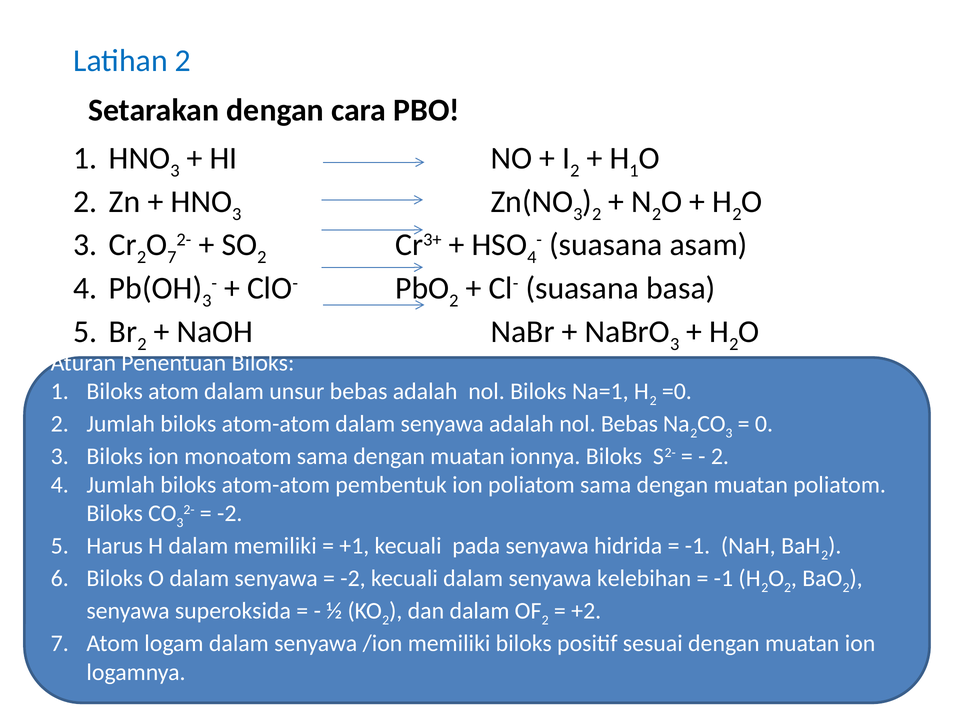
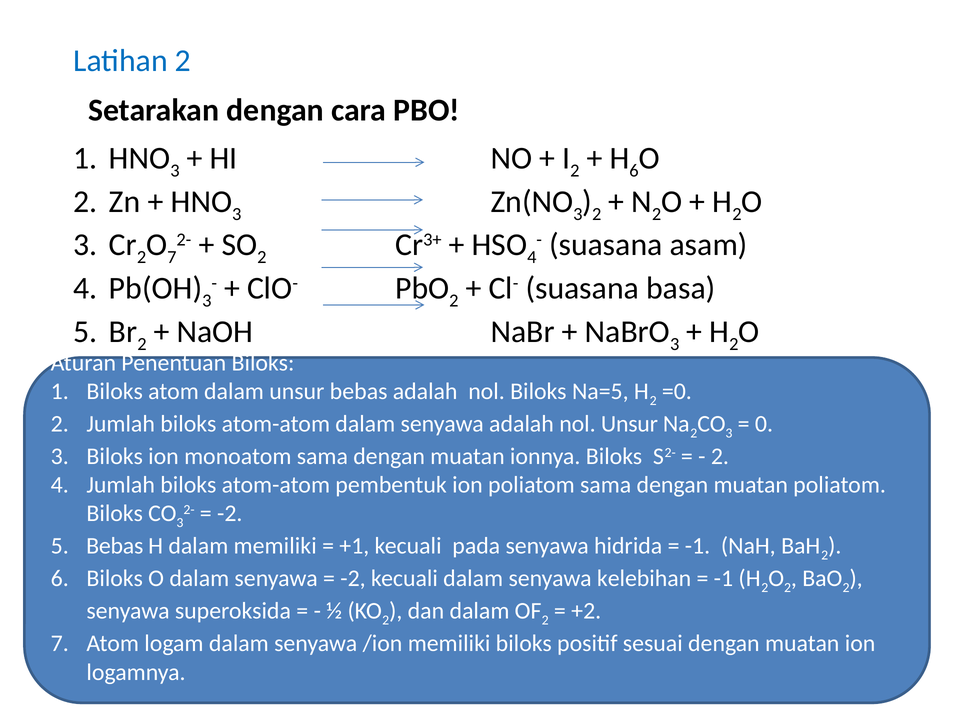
H 1: 1 -> 6
Na=1: Na=1 -> Na=5
nol Bebas: Bebas -> Unsur
Harus at (115, 547): Harus -> Bebas
